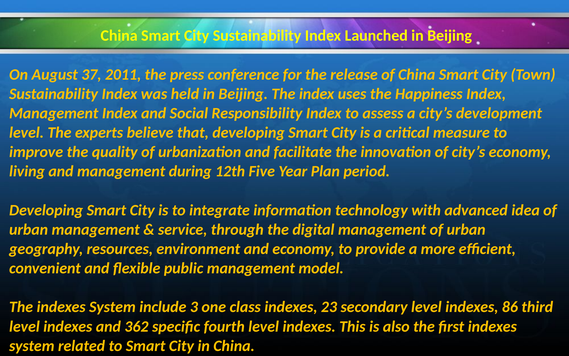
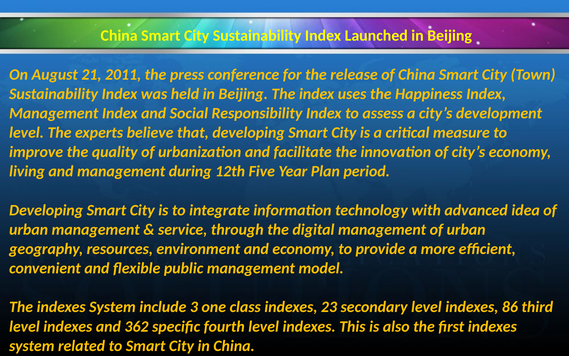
37: 37 -> 21
